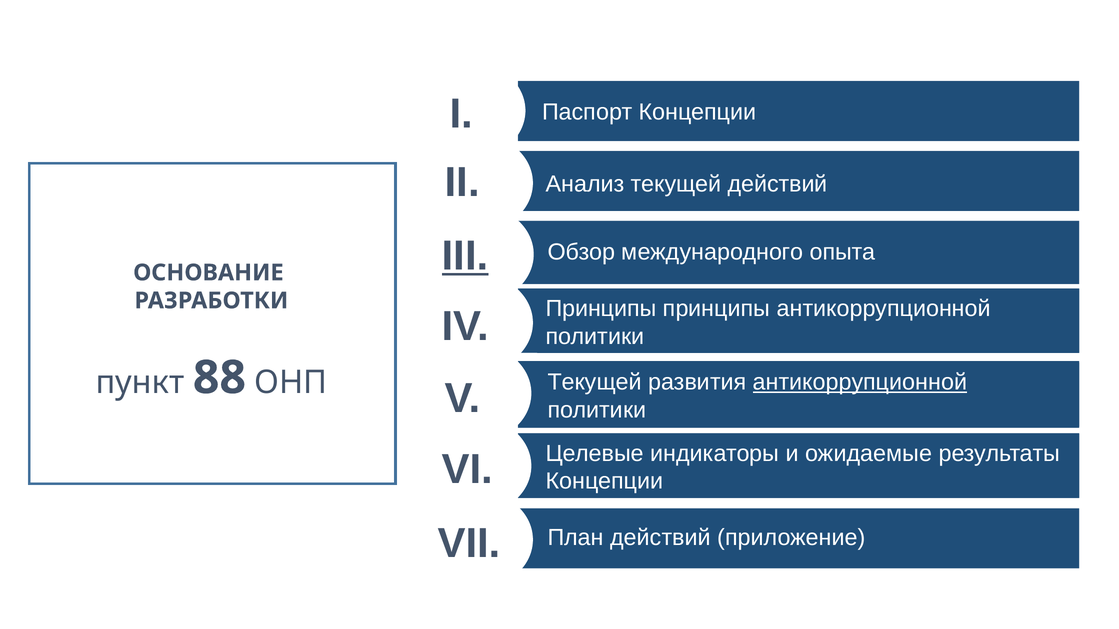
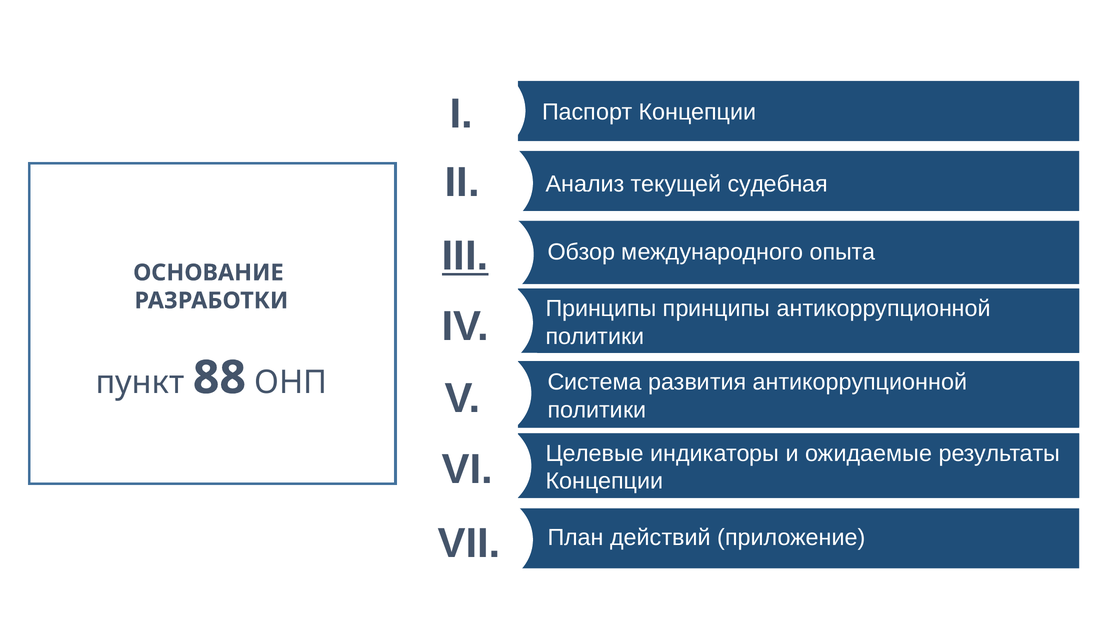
текущей действий: действий -> судебная
Текущей at (595, 382): Текущей -> Система
антикоррупционной at (860, 382) underline: present -> none
